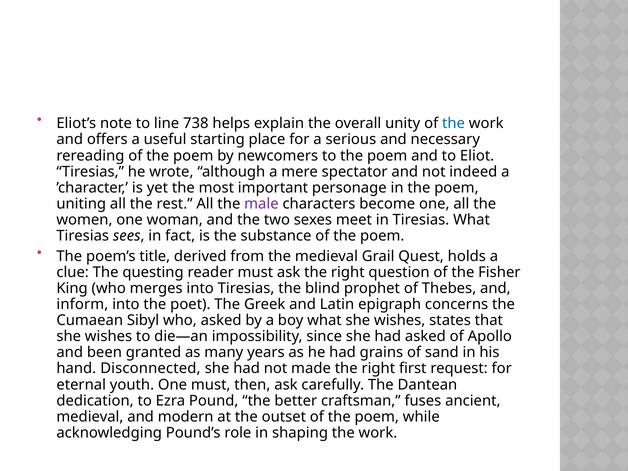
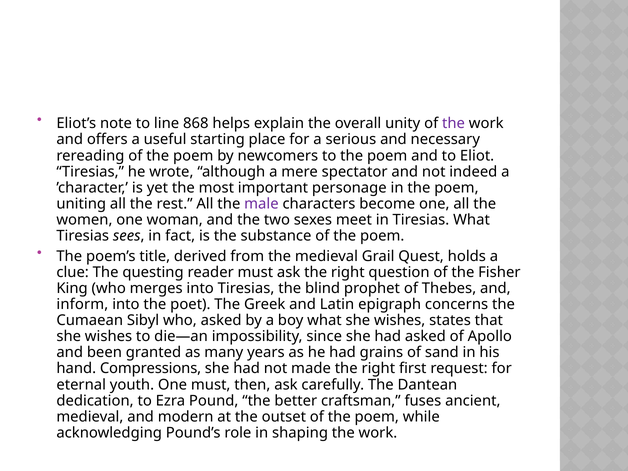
738: 738 -> 868
the at (453, 124) colour: blue -> purple
Disconnected: Disconnected -> Compressions
